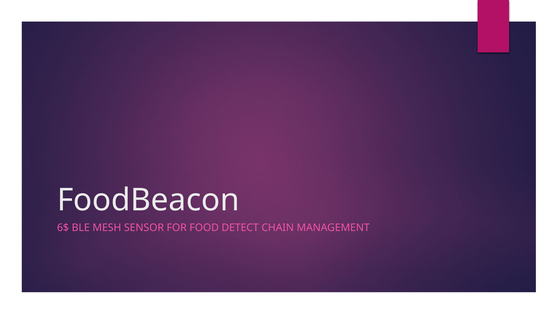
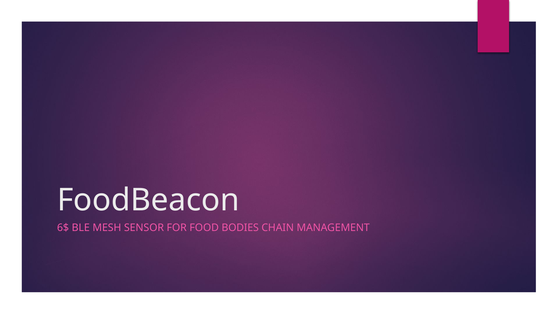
DETECT: DETECT -> BODIES
